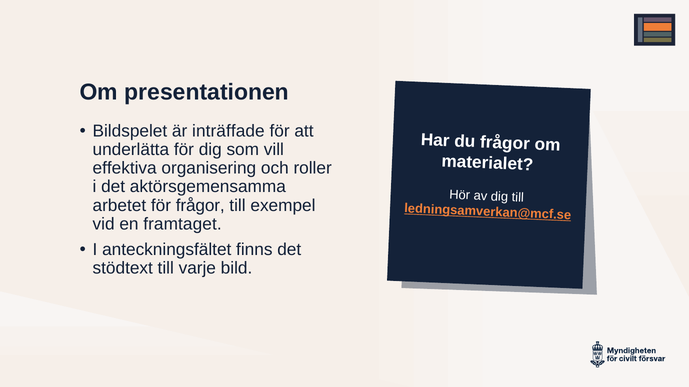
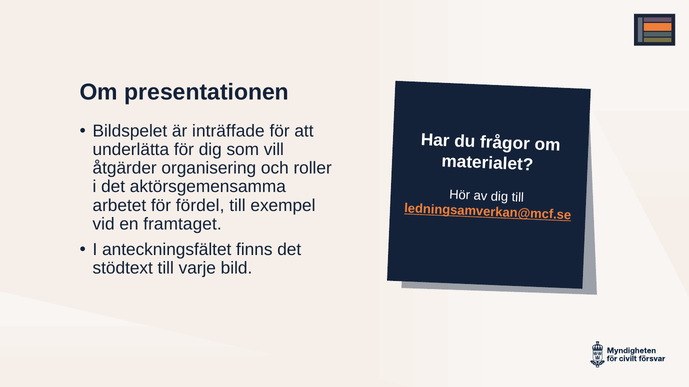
effektiva: effektiva -> åtgärder
för frågor: frågor -> fördel
